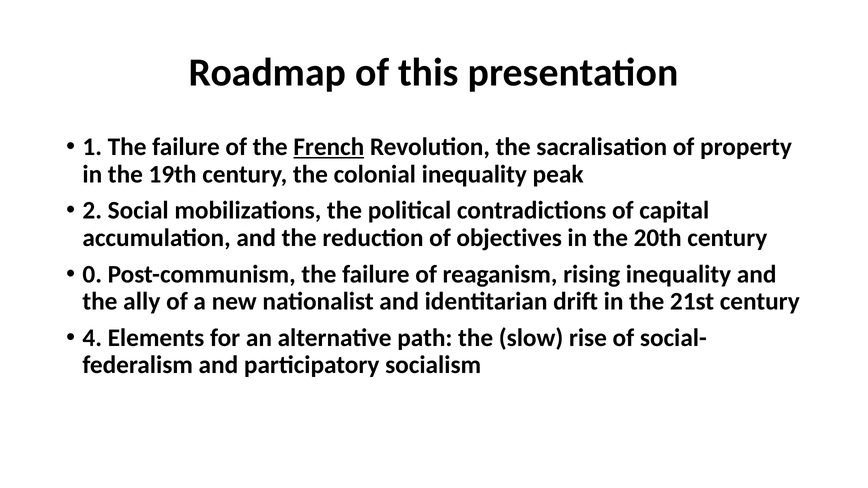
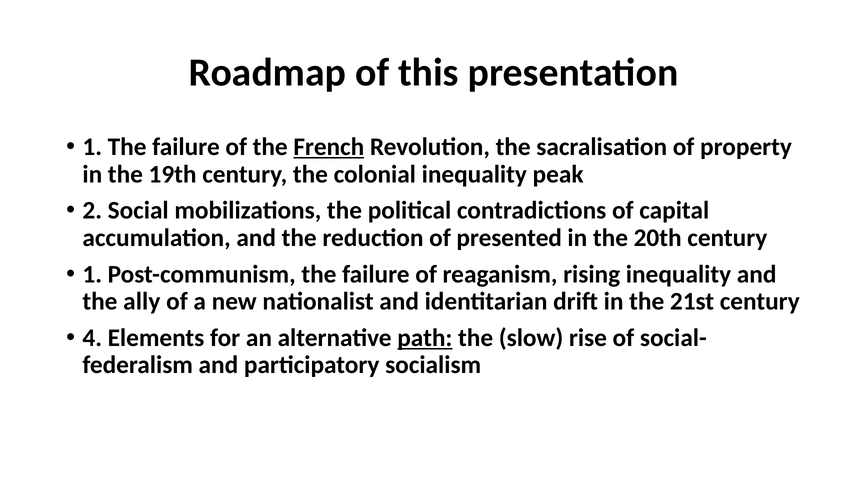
objectives: objectives -> presented
0 at (92, 274): 0 -> 1
path underline: none -> present
